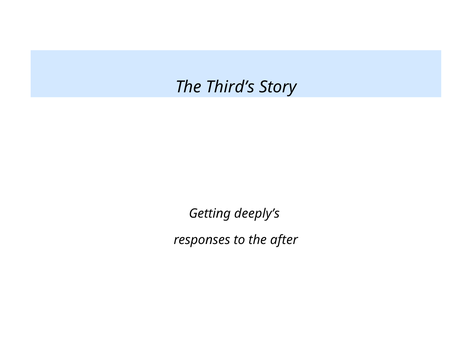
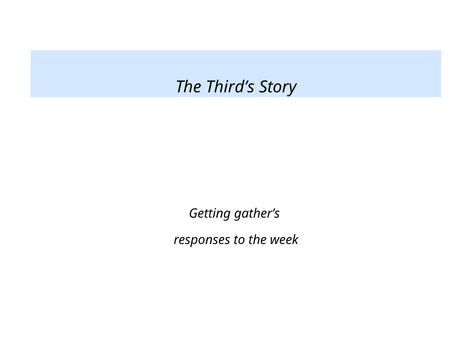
deeply’s: deeply’s -> gather’s
after: after -> week
